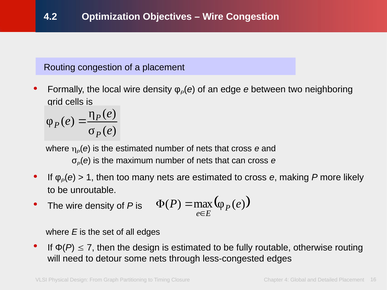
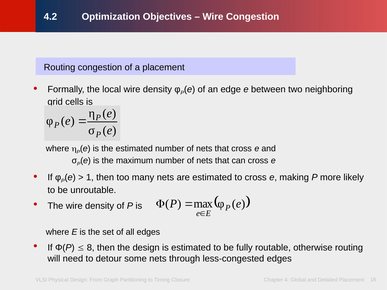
7: 7 -> 8
